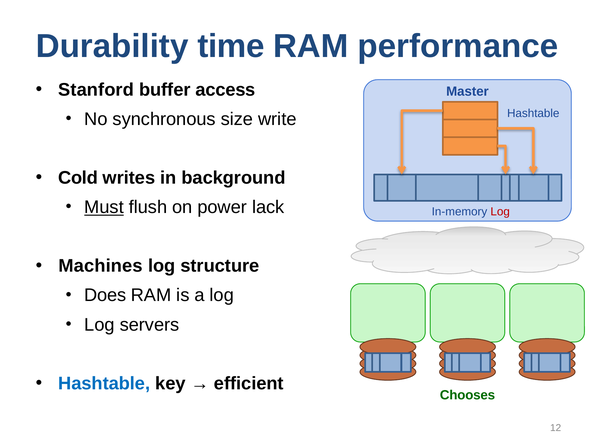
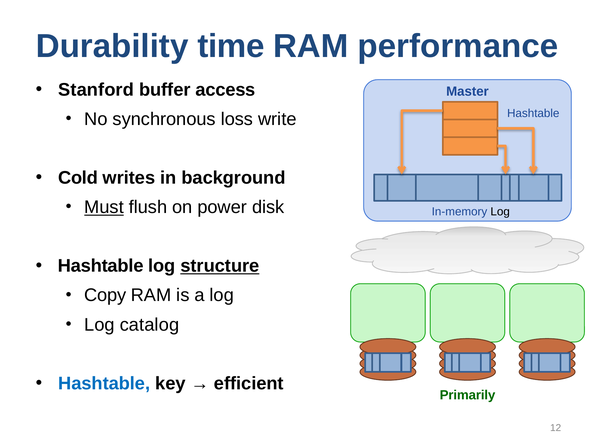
size: size -> loss
lack: lack -> disk
Log at (500, 212) colour: red -> black
Machines at (101, 266): Machines -> Hashtable
structure underline: none -> present
Does: Does -> Copy
servers: servers -> catalog
Chooses: Chooses -> Primarily
